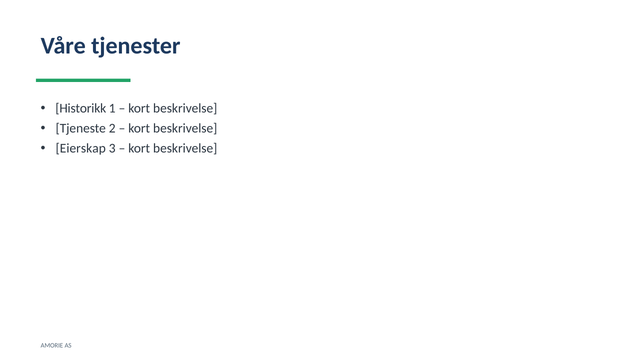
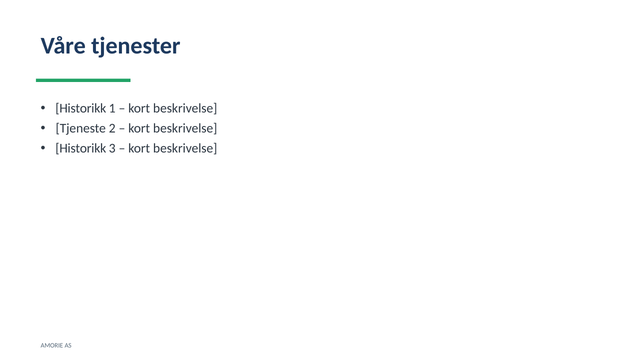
Eierskap at (81, 148): Eierskap -> Historikk
